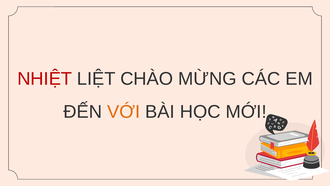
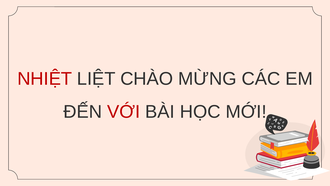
VỚI colour: orange -> red
